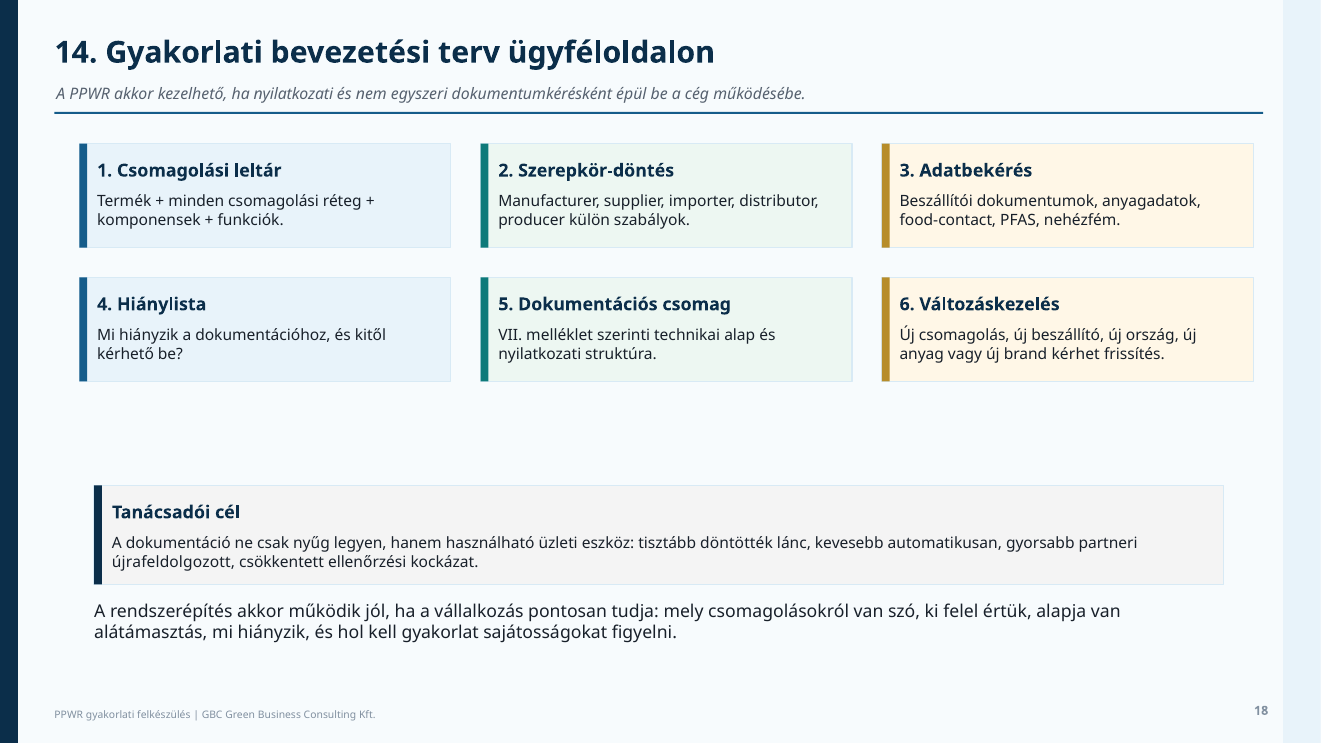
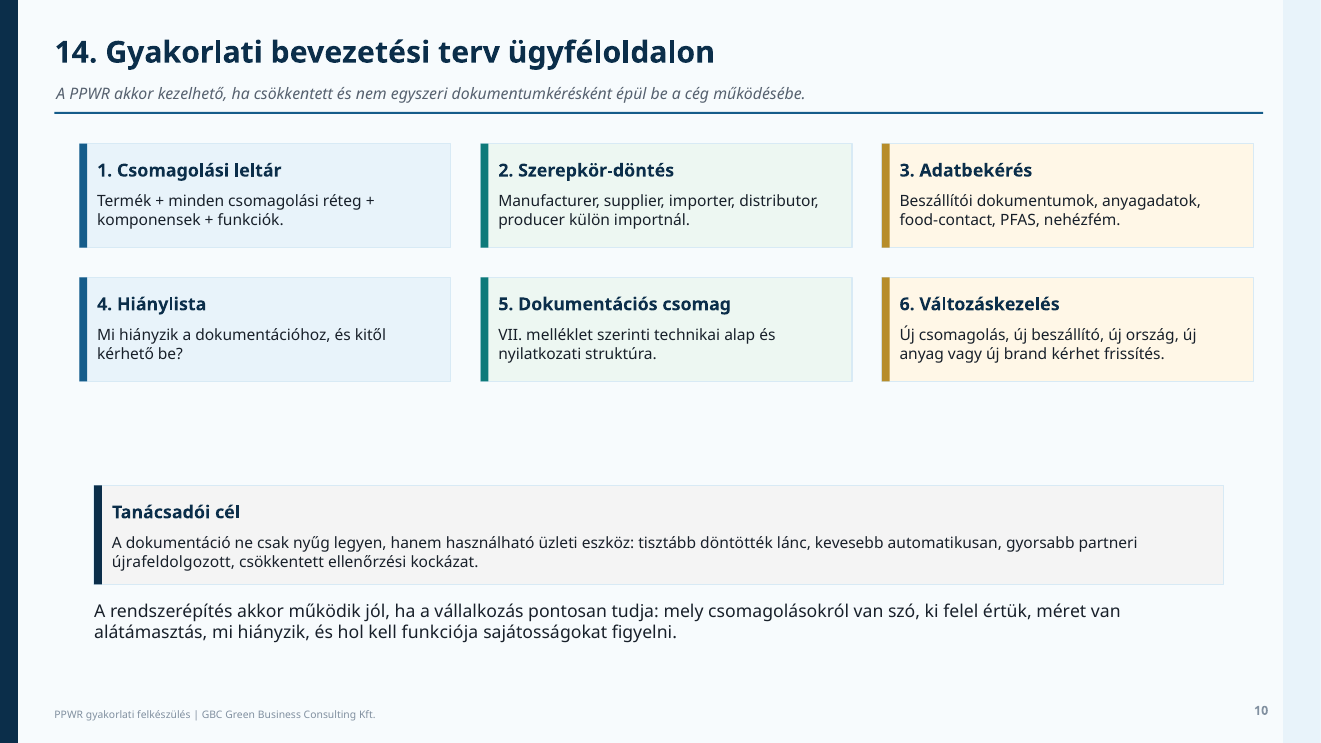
ha nyilatkozati: nyilatkozati -> csökkentett
szabályok: szabályok -> importnál
alapja: alapja -> méret
gyakorlat: gyakorlat -> funkciója
18: 18 -> 10
